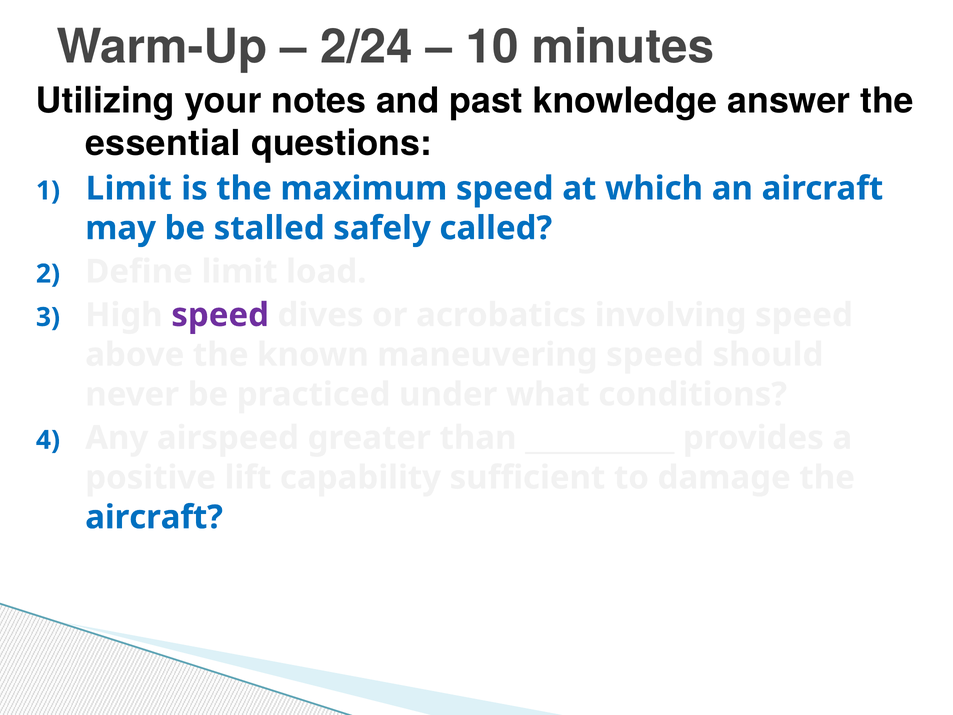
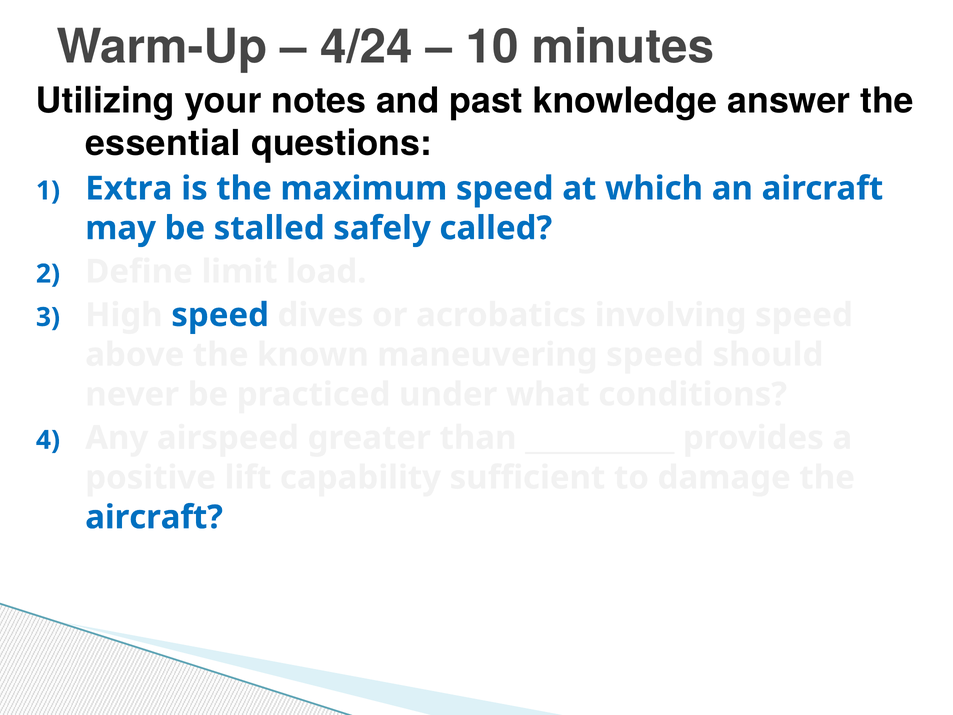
2/24: 2/24 -> 4/24
Limit at (129, 188): Limit -> Extra
speed at (220, 315) colour: purple -> blue
